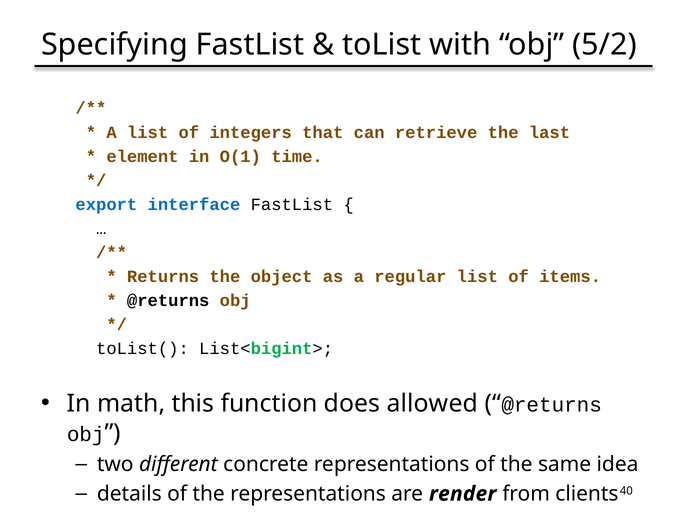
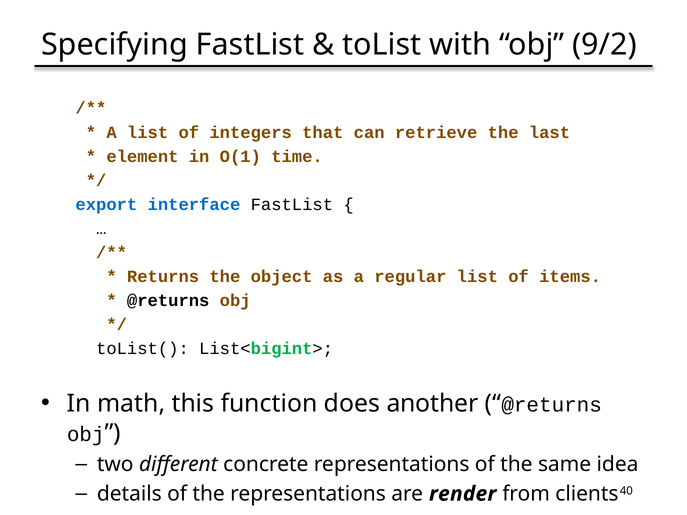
5/2: 5/2 -> 9/2
allowed: allowed -> another
